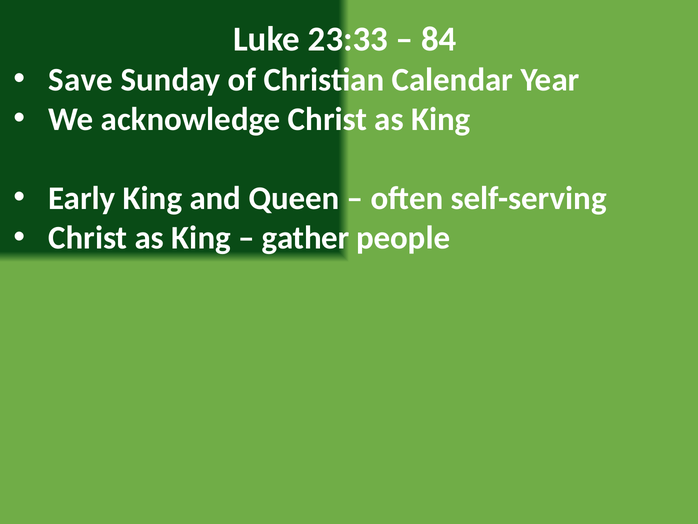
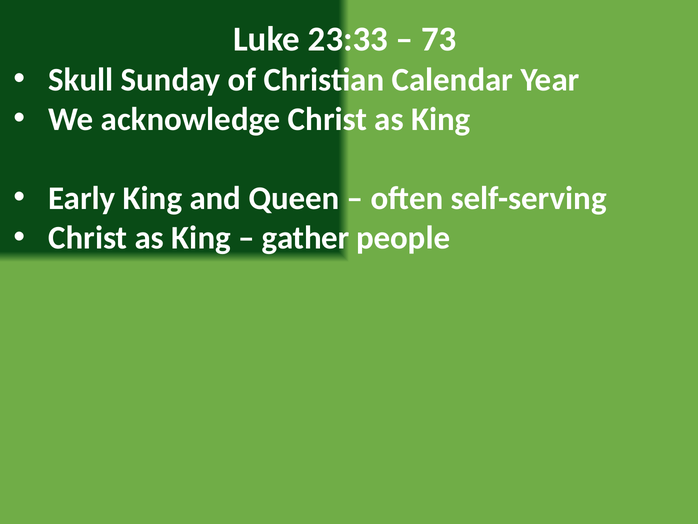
84: 84 -> 73
Save: Save -> Skull
